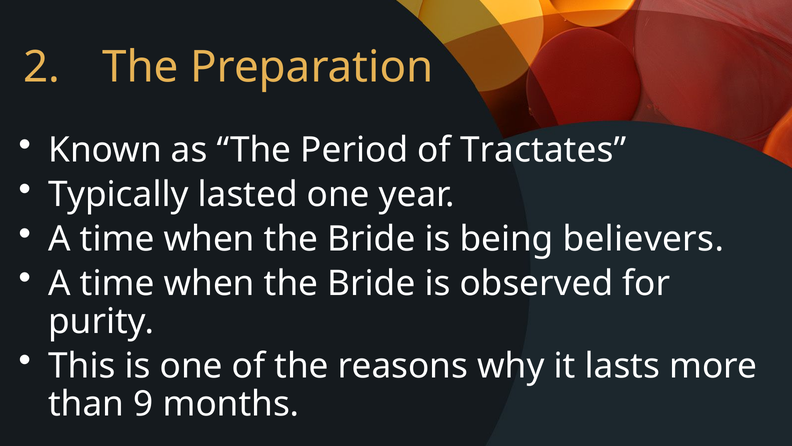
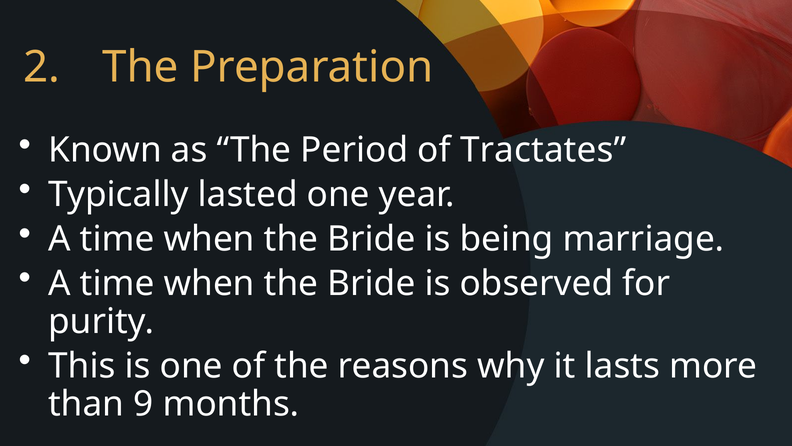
believers: believers -> marriage
